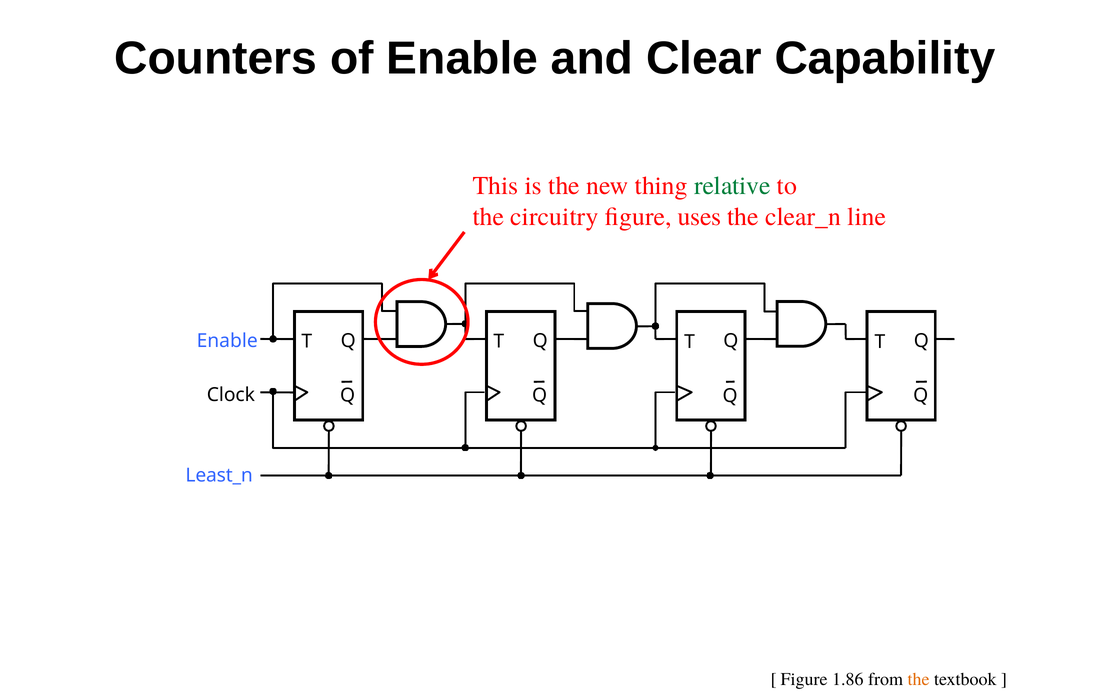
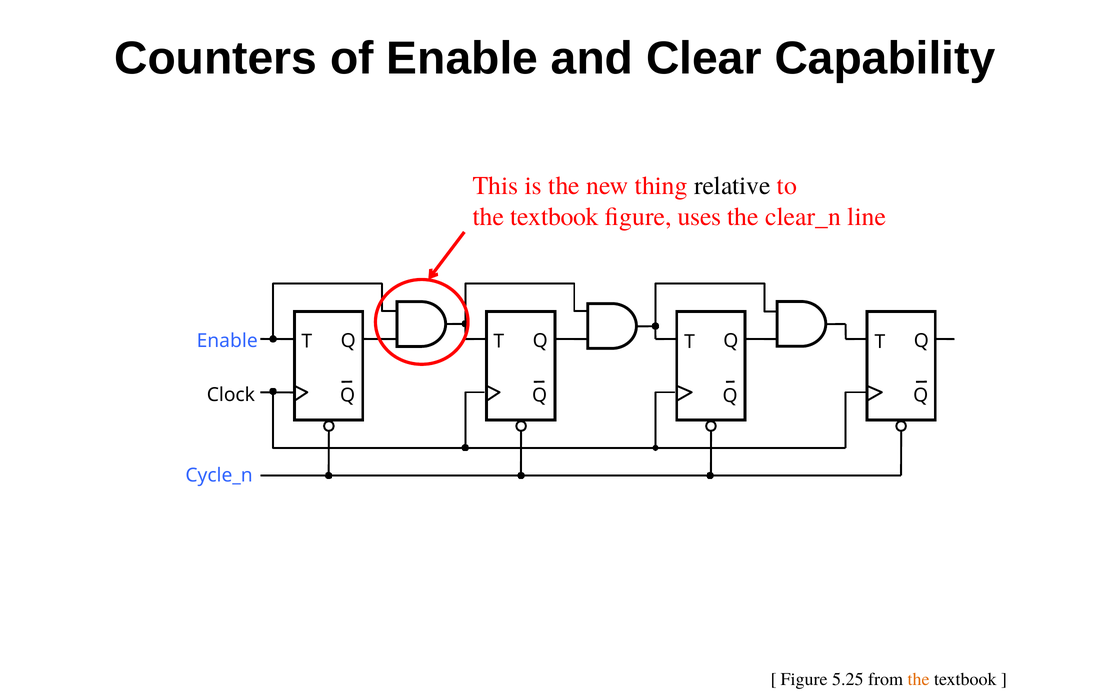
relative colour: green -> black
circuitry at (554, 217): circuitry -> textbook
Least_n: Least_n -> Cycle_n
1.86: 1.86 -> 5.25
